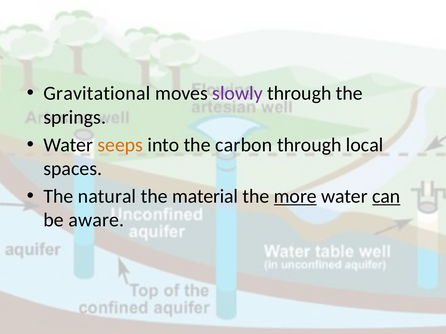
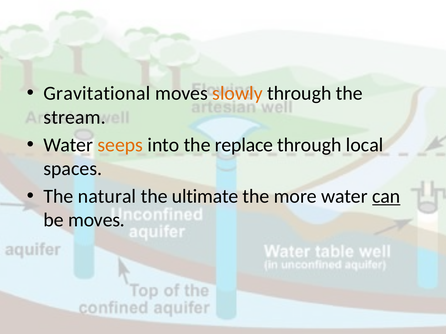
slowly colour: purple -> orange
springs: springs -> stream
carbon: carbon -> replace
material: material -> ultimate
more underline: present -> none
be aware: aware -> moves
